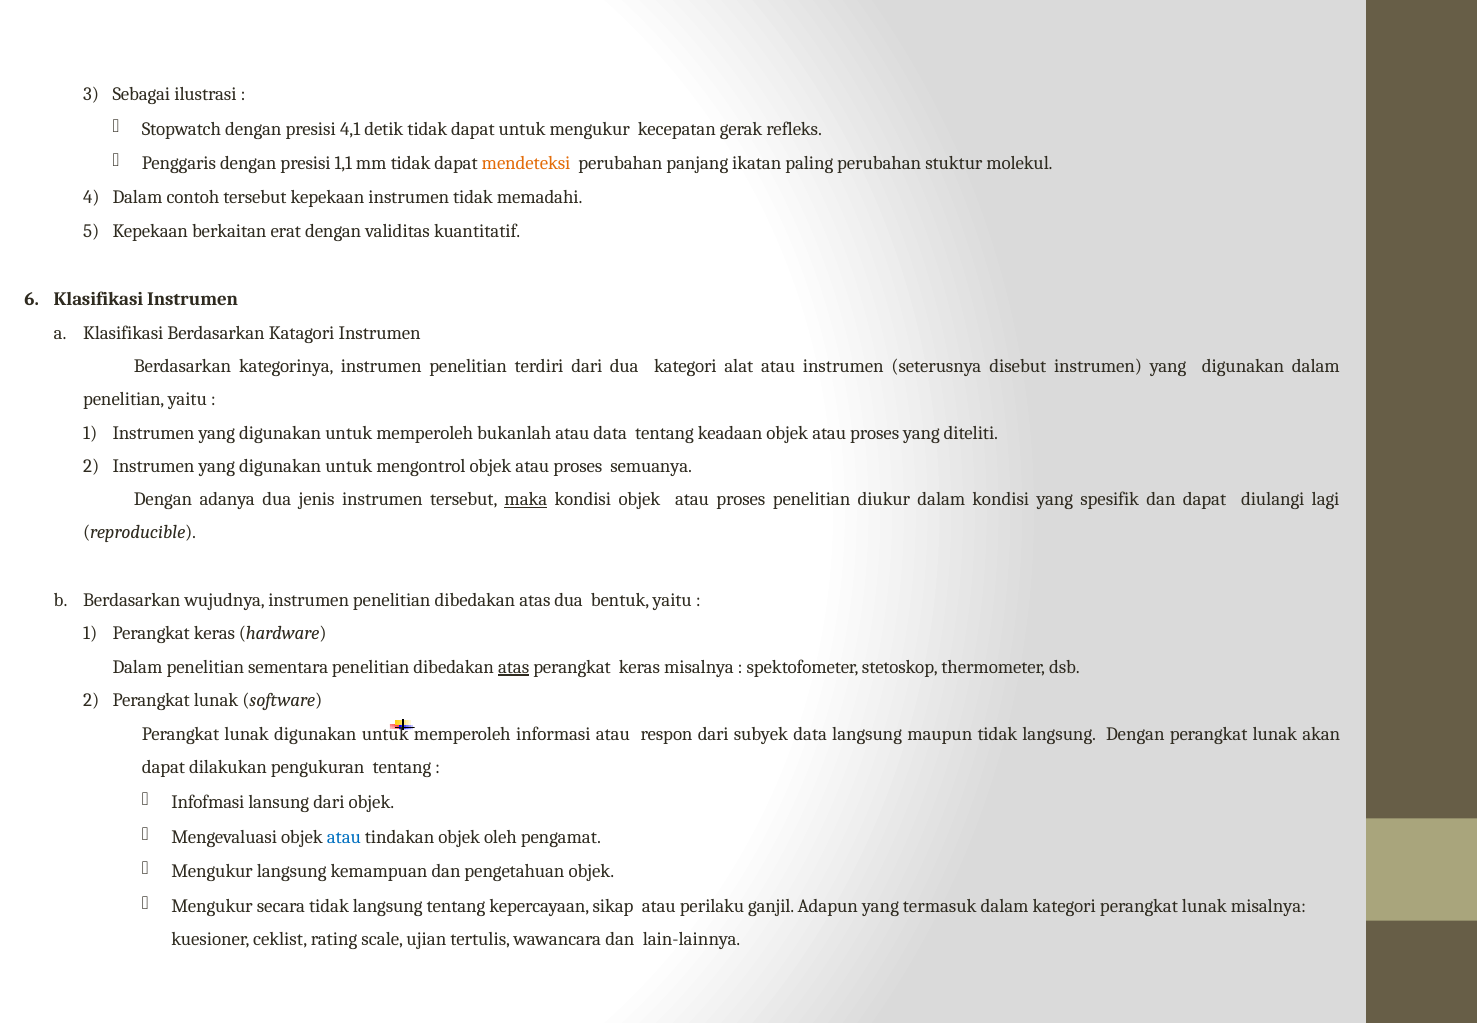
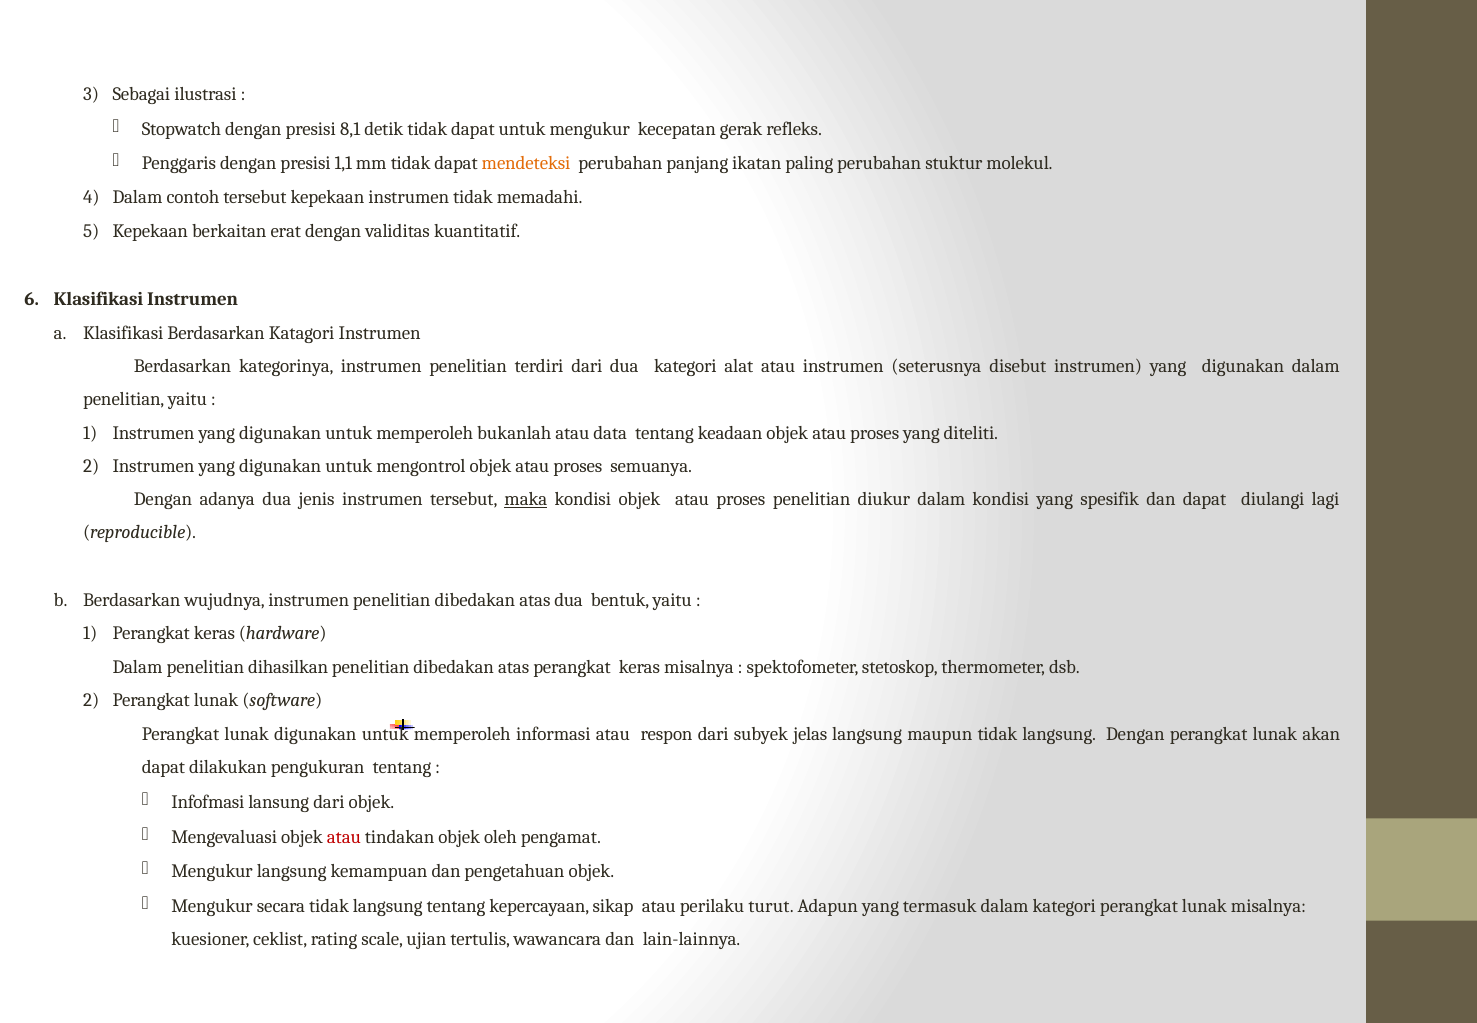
4,1: 4,1 -> 8,1
sementara: sementara -> dihasilkan
atas at (514, 667) underline: present -> none
subyek data: data -> jelas
atau at (344, 837) colour: blue -> red
ganjil: ganjil -> turut
